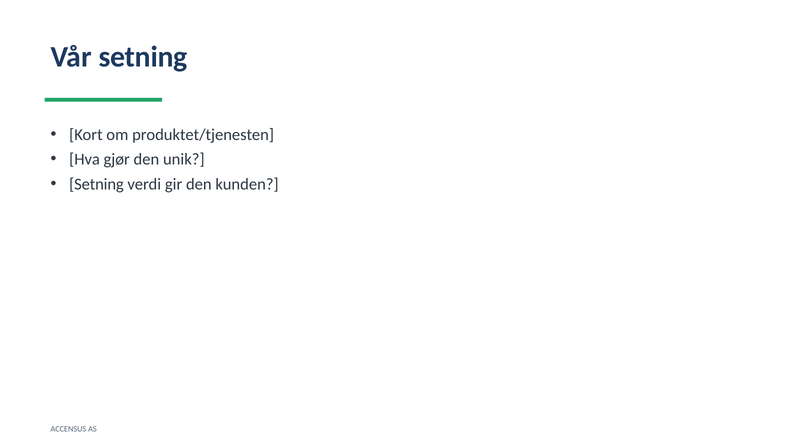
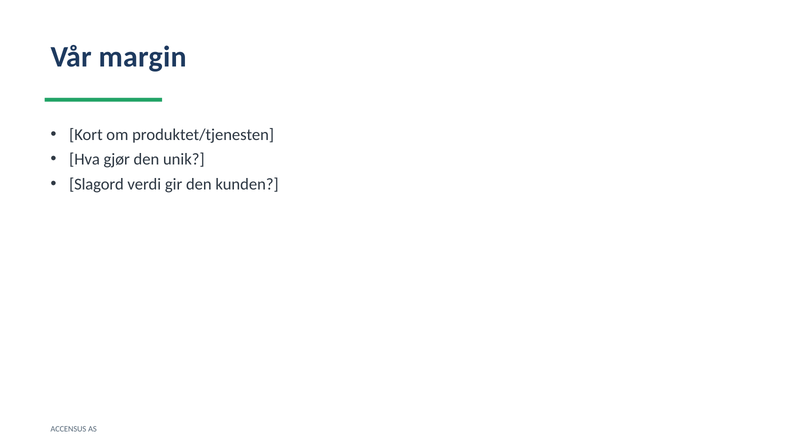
Vår setning: setning -> margin
Setning at (96, 184): Setning -> Slagord
